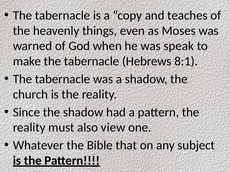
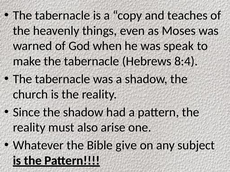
8:1: 8:1 -> 8:4
view: view -> arise
that: that -> give
